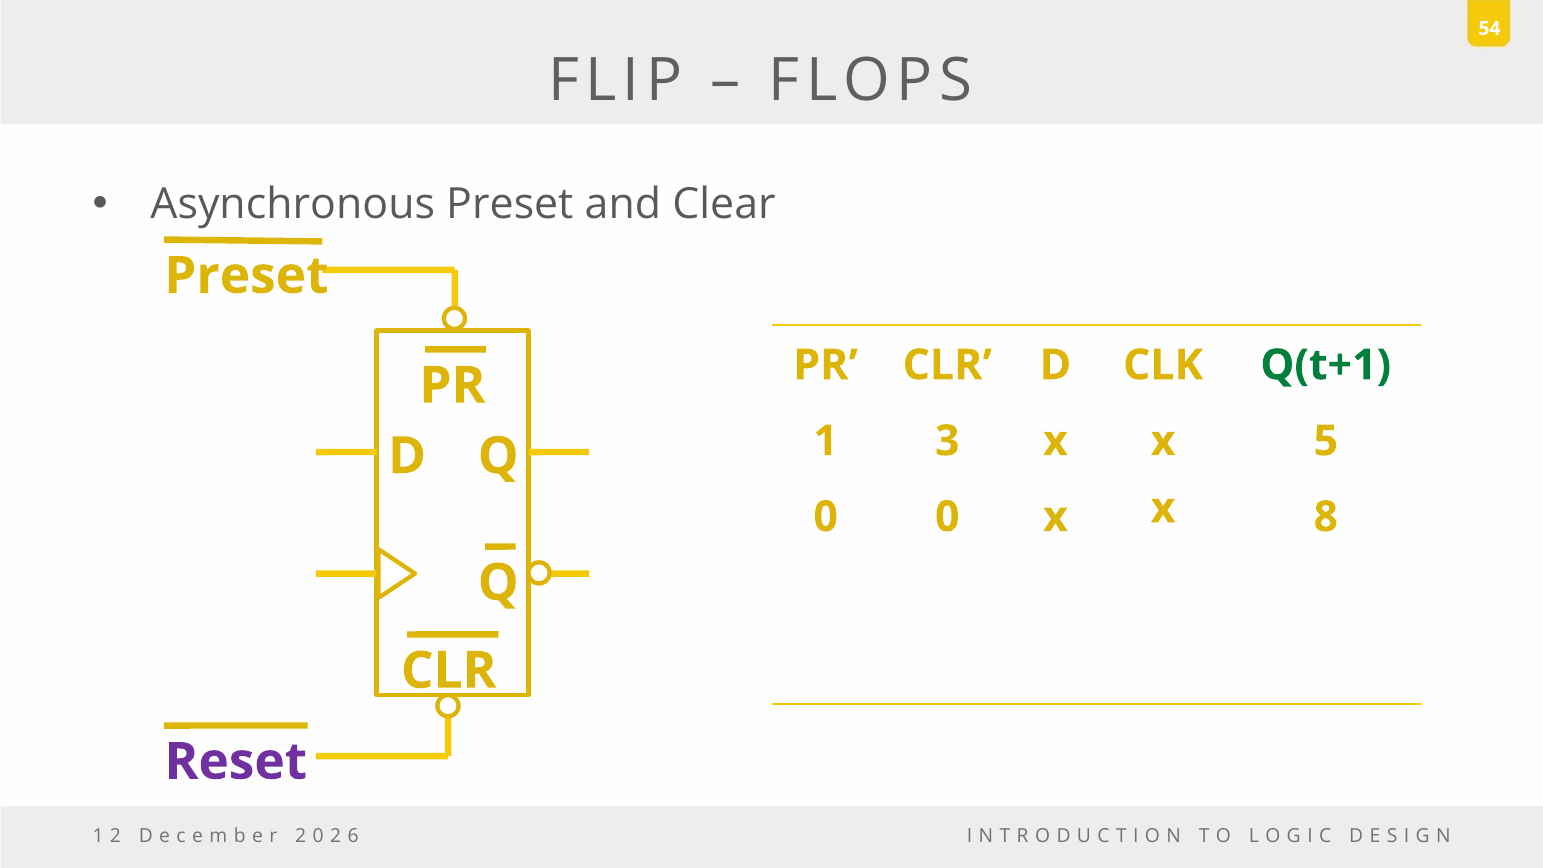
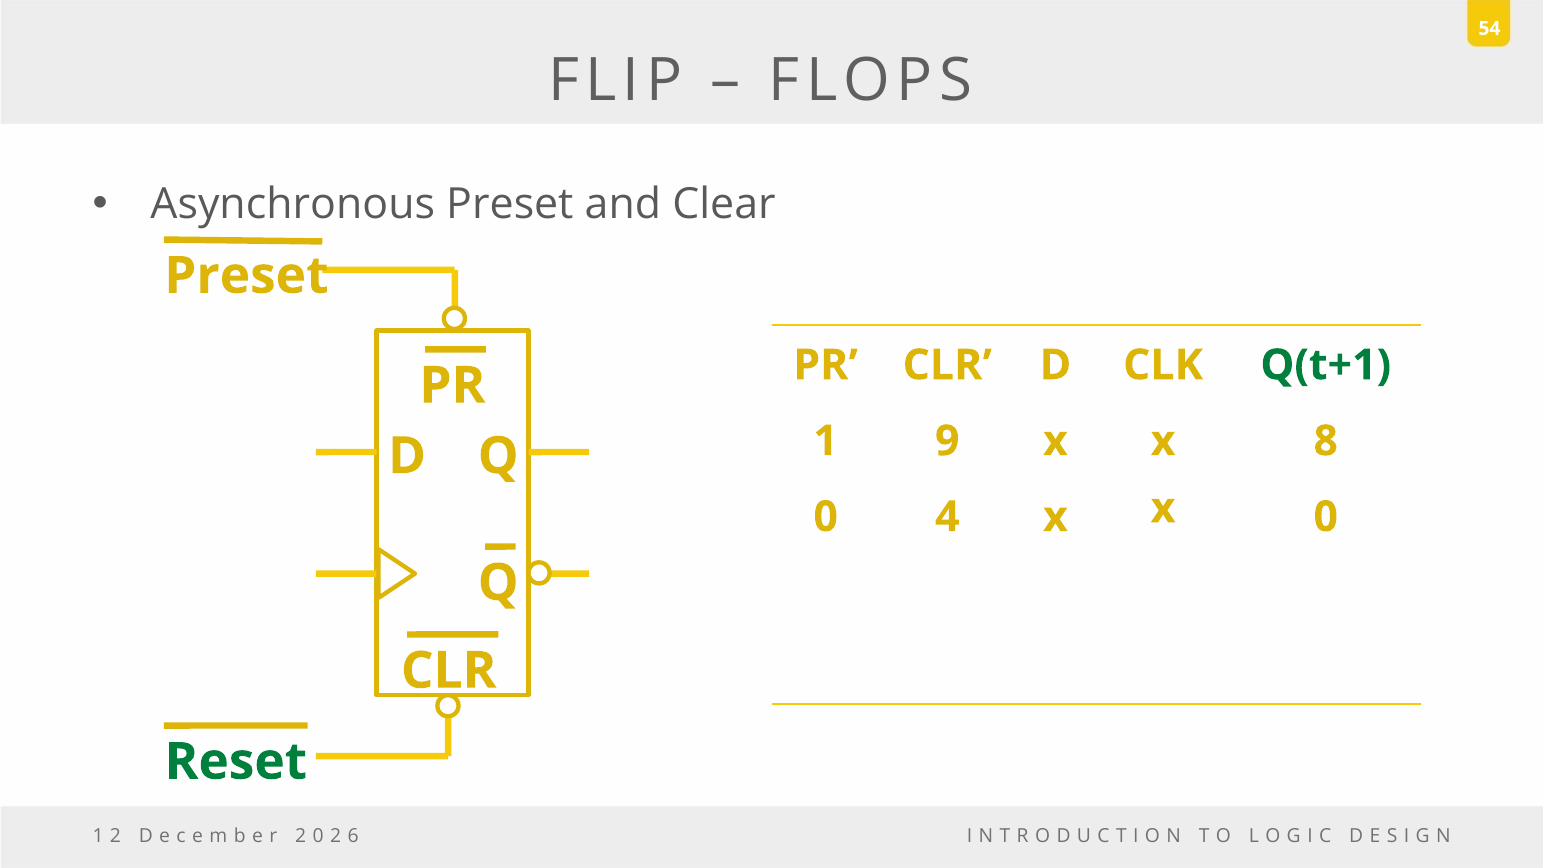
3: 3 -> 9
5: 5 -> 8
0 0: 0 -> 4
x 8: 8 -> 0
Reset colour: purple -> green
